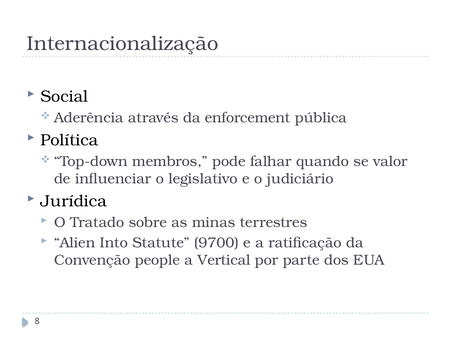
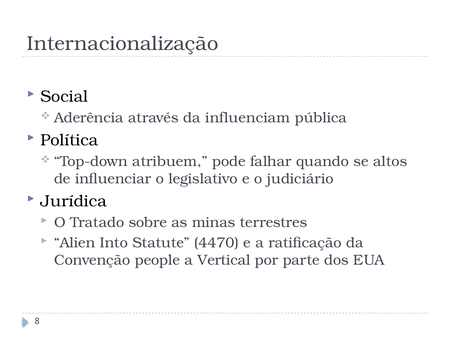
enforcement: enforcement -> influenciam
membros: membros -> atribuem
valor: valor -> altos
9700: 9700 -> 4470
